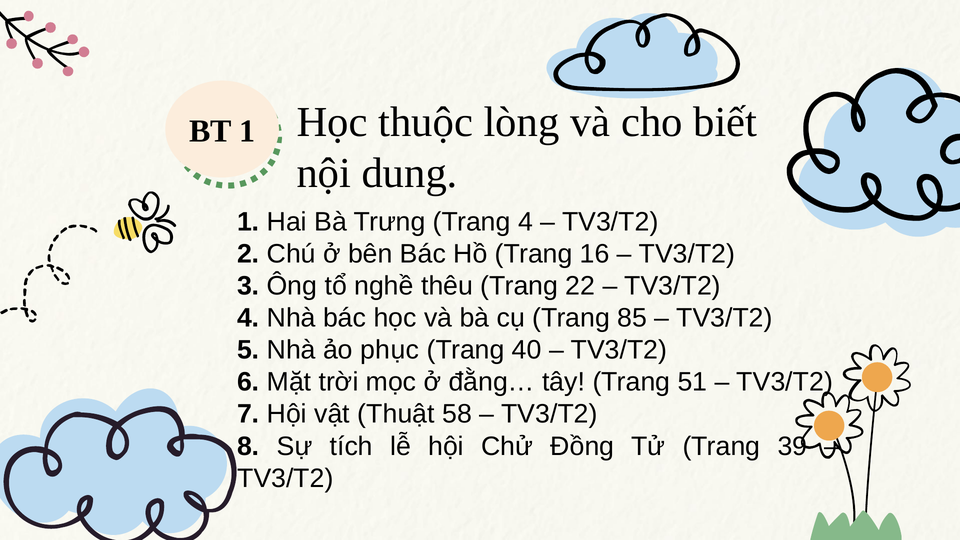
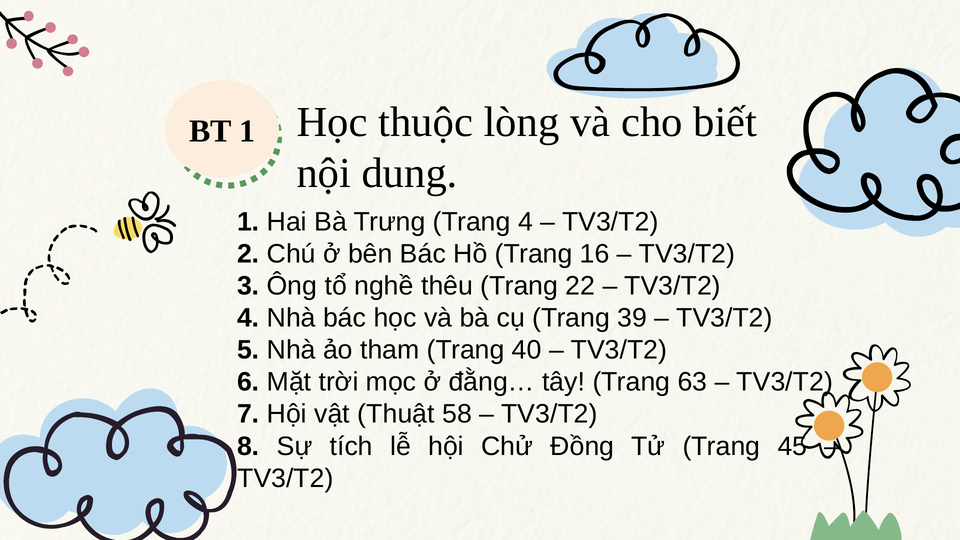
85: 85 -> 39
phục: phục -> tham
51: 51 -> 63
39: 39 -> 45
